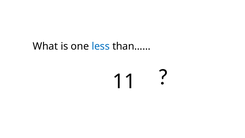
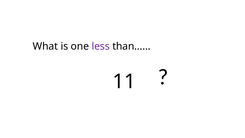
less colour: blue -> purple
